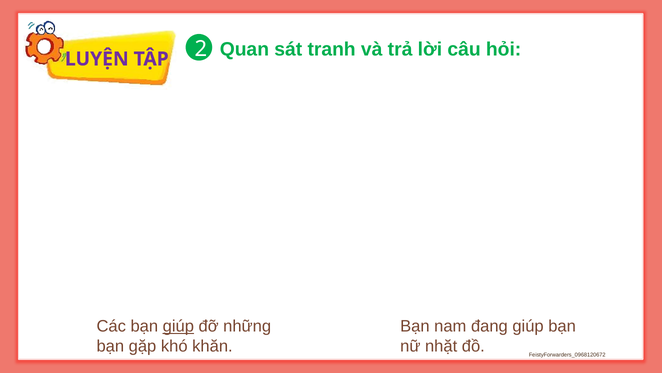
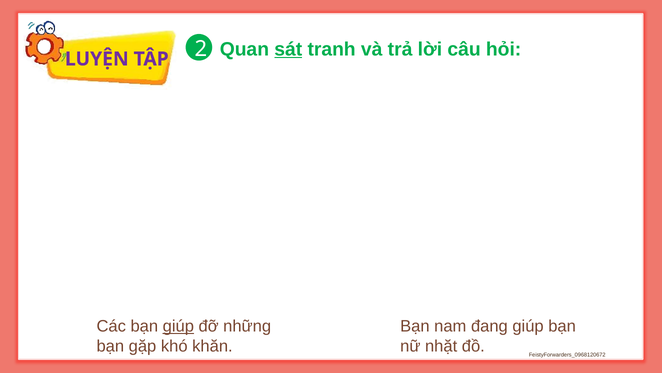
sát underline: none -> present
